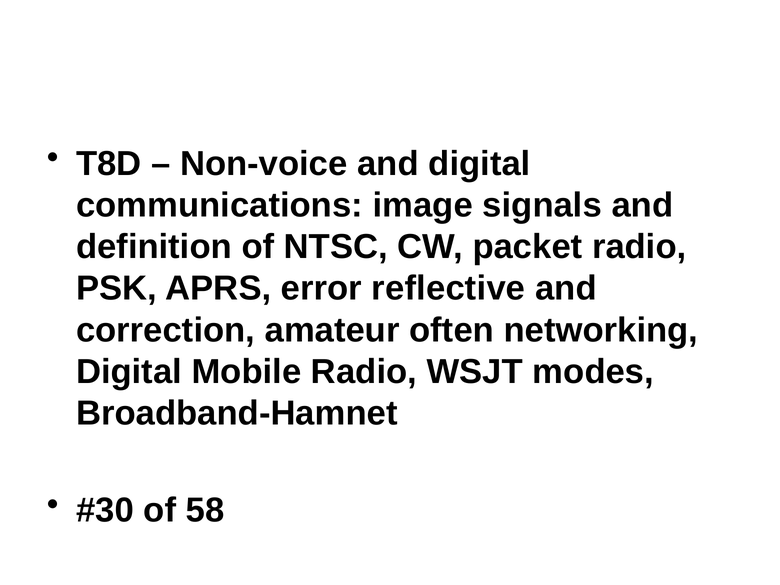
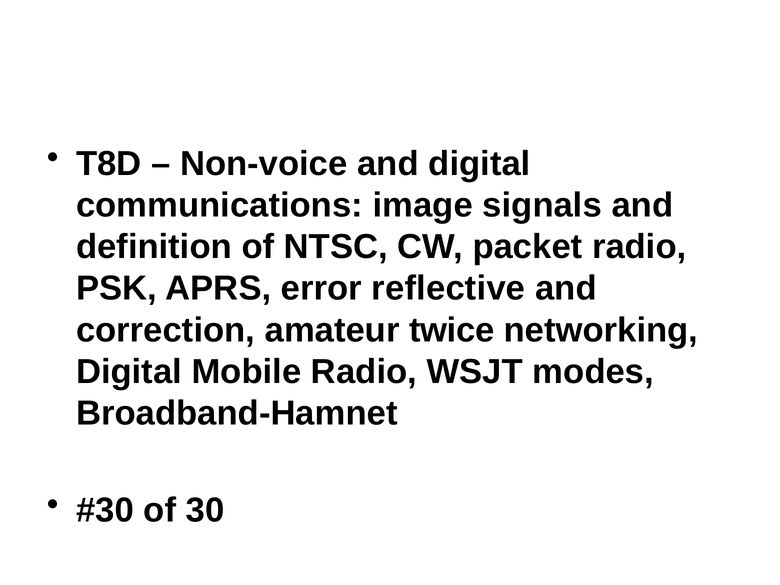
often: often -> twice
58: 58 -> 30
